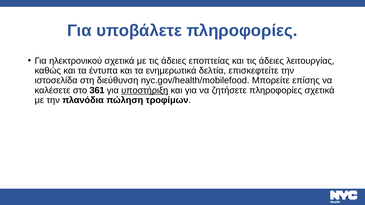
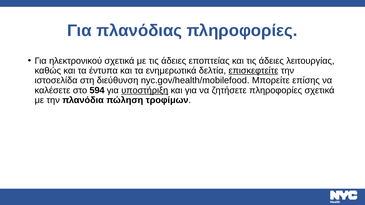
υποβάλετε: υποβάλετε -> πλανόδιας
επισκεφτείτε underline: none -> present
361: 361 -> 594
